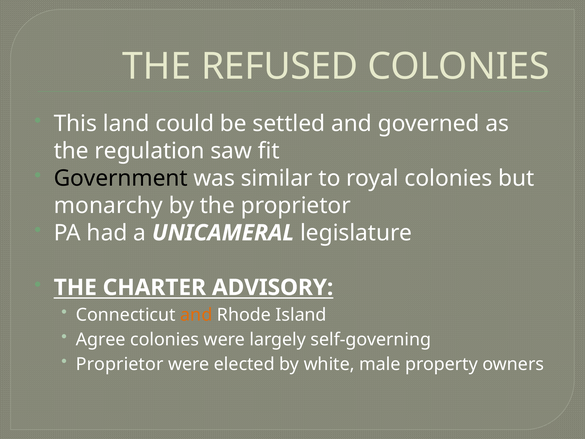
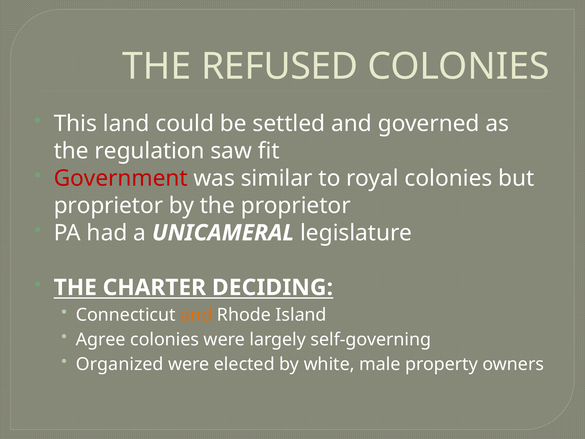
Government colour: black -> red
monarchy at (108, 205): monarchy -> proprietor
ADVISORY: ADVISORY -> DECIDING
Proprietor at (120, 364): Proprietor -> Organized
